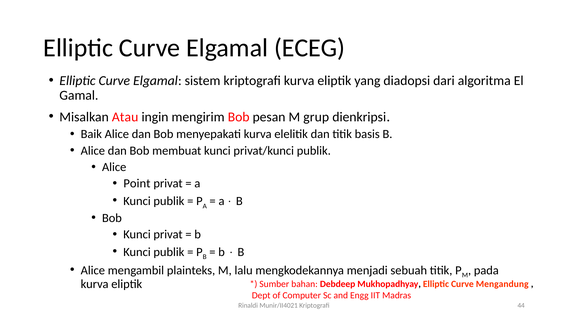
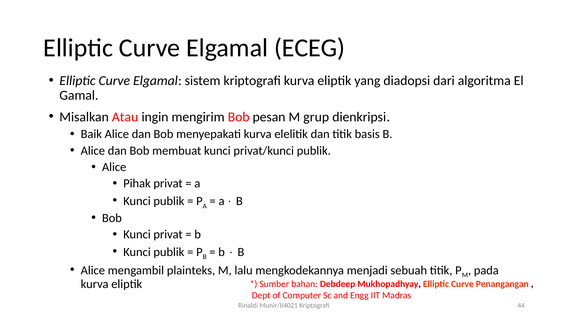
Point: Point -> Pihak
Mengandung: Mengandung -> Penangangan
